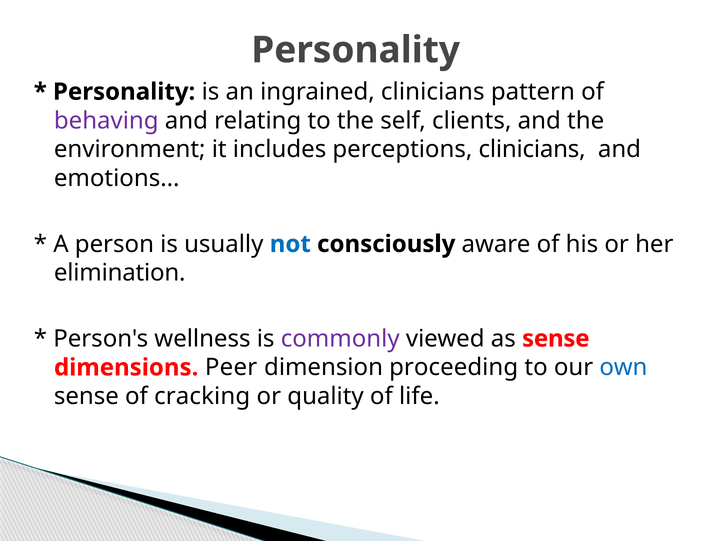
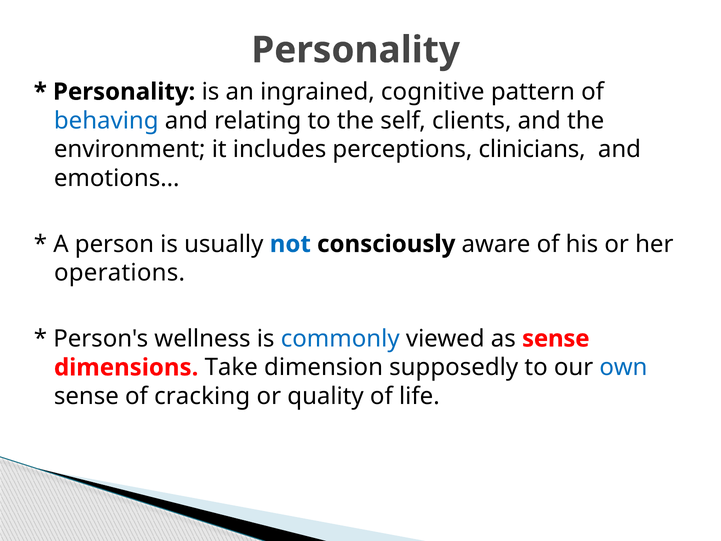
ingrained clinicians: clinicians -> cognitive
behaving colour: purple -> blue
elimination: elimination -> operations
commonly colour: purple -> blue
Peer: Peer -> Take
proceeding: proceeding -> supposedly
